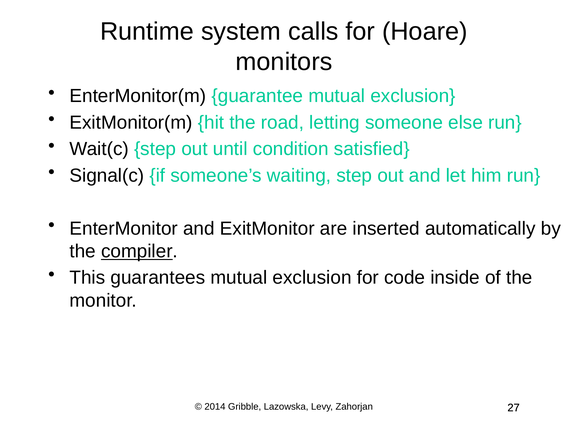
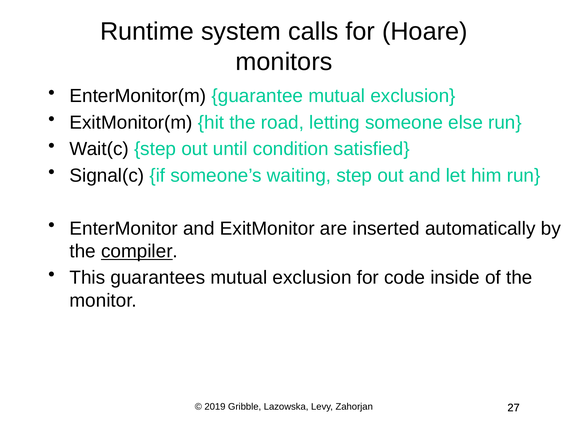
2014: 2014 -> 2019
